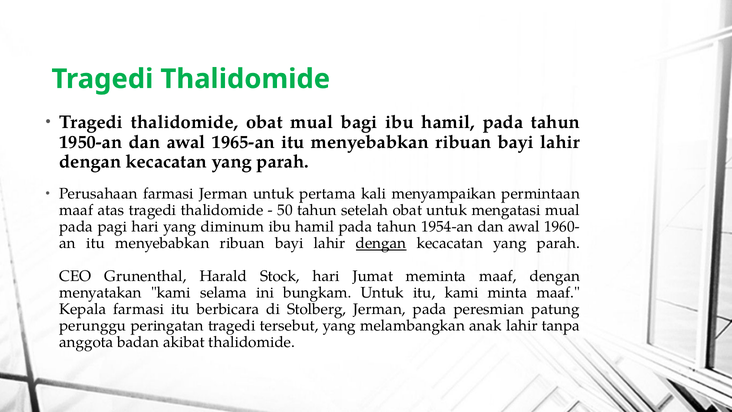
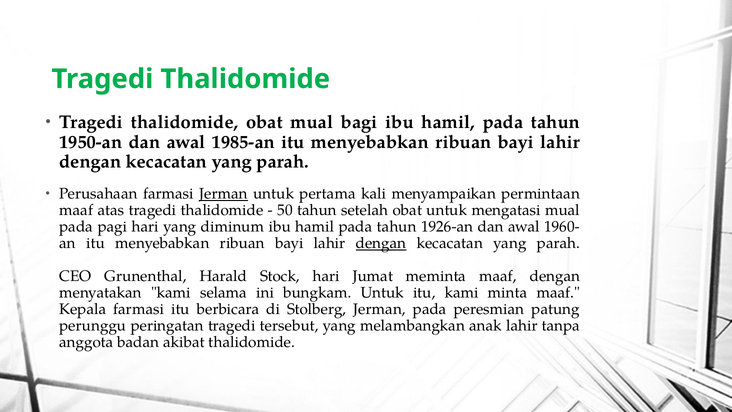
1965-an: 1965-an -> 1985-an
Jerman at (224, 194) underline: none -> present
1954-an: 1954-an -> 1926-an
